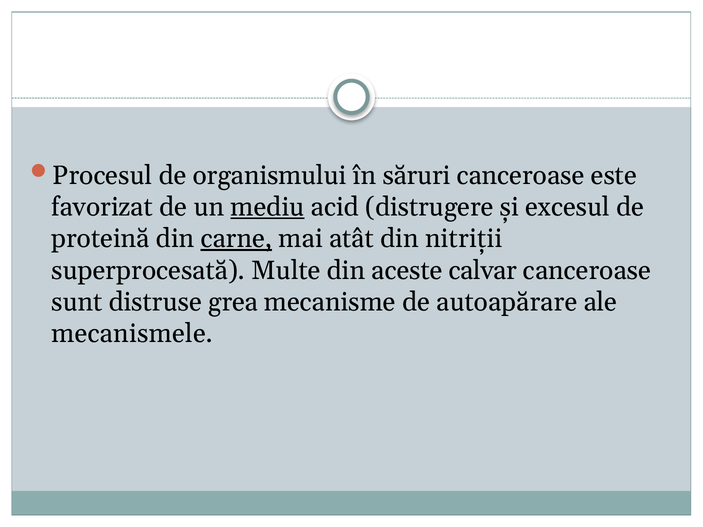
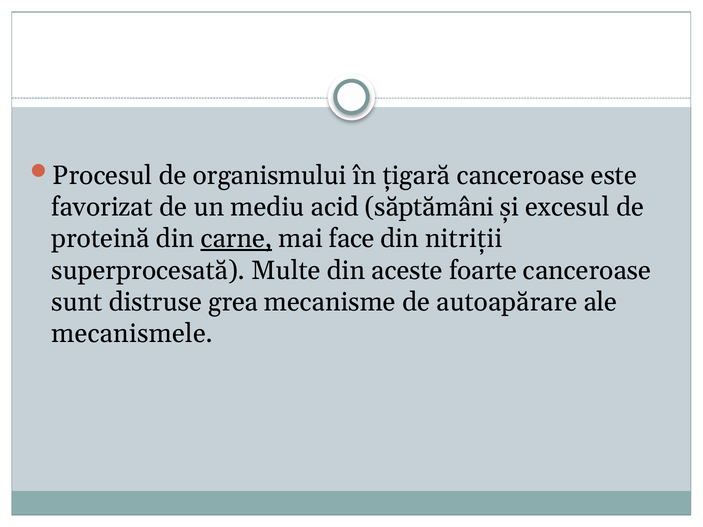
săruri: săruri -> țigară
mediu underline: present -> none
distrugere: distrugere -> săptămâni
atât: atât -> face
calvar: calvar -> foarte
